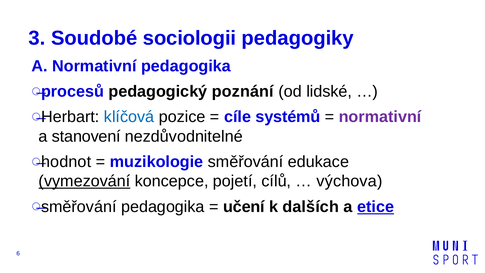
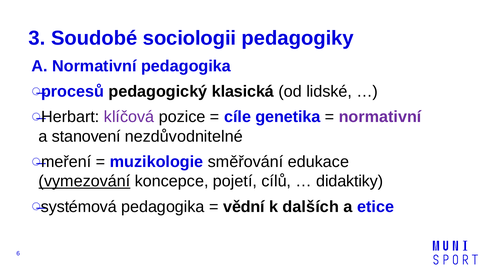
poznání: poznání -> klasická
klíčová colour: blue -> purple
systémů: systémů -> genetika
hodnot: hodnot -> meření
výchova: výchova -> didaktiky
směřování at (79, 207): směřování -> systémová
učení: učení -> vědní
etice underline: present -> none
